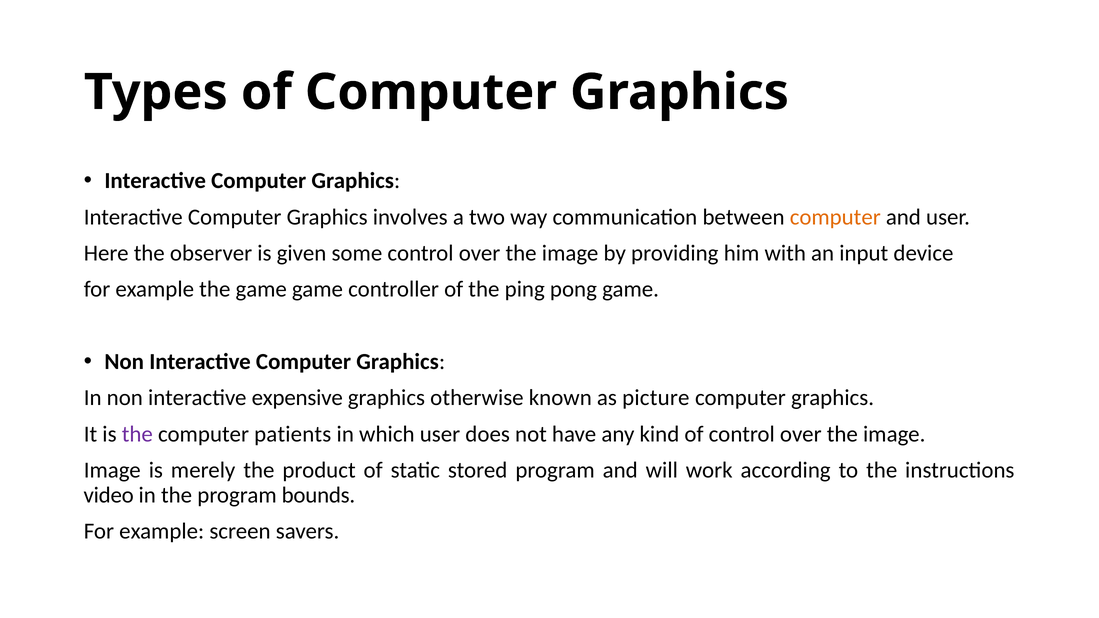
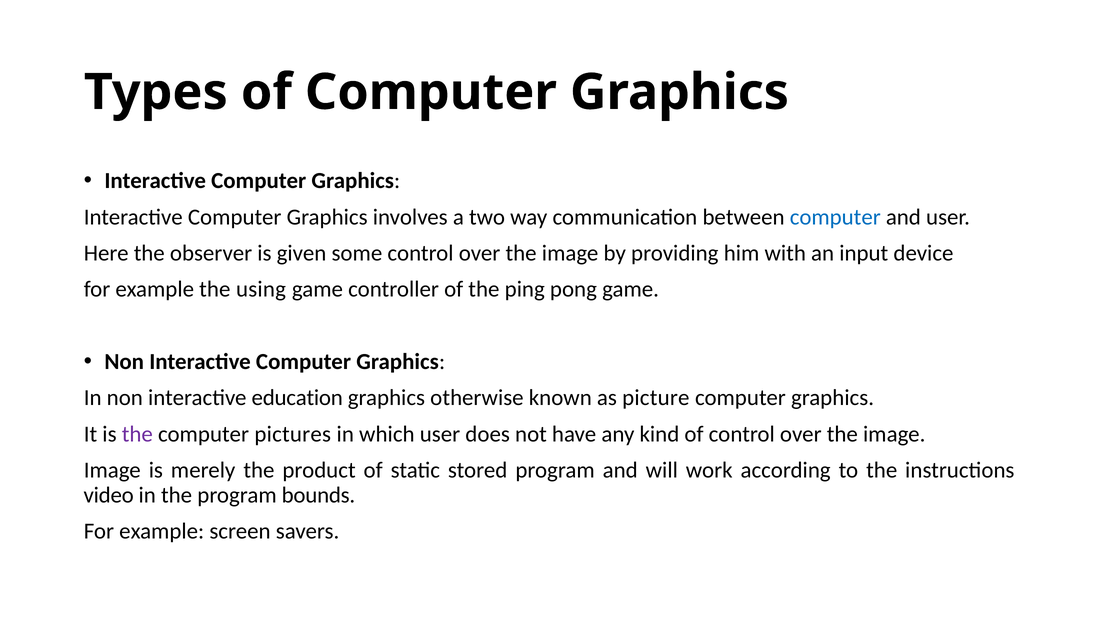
computer at (835, 217) colour: orange -> blue
the game: game -> using
expensive: expensive -> education
patients: patients -> pictures
